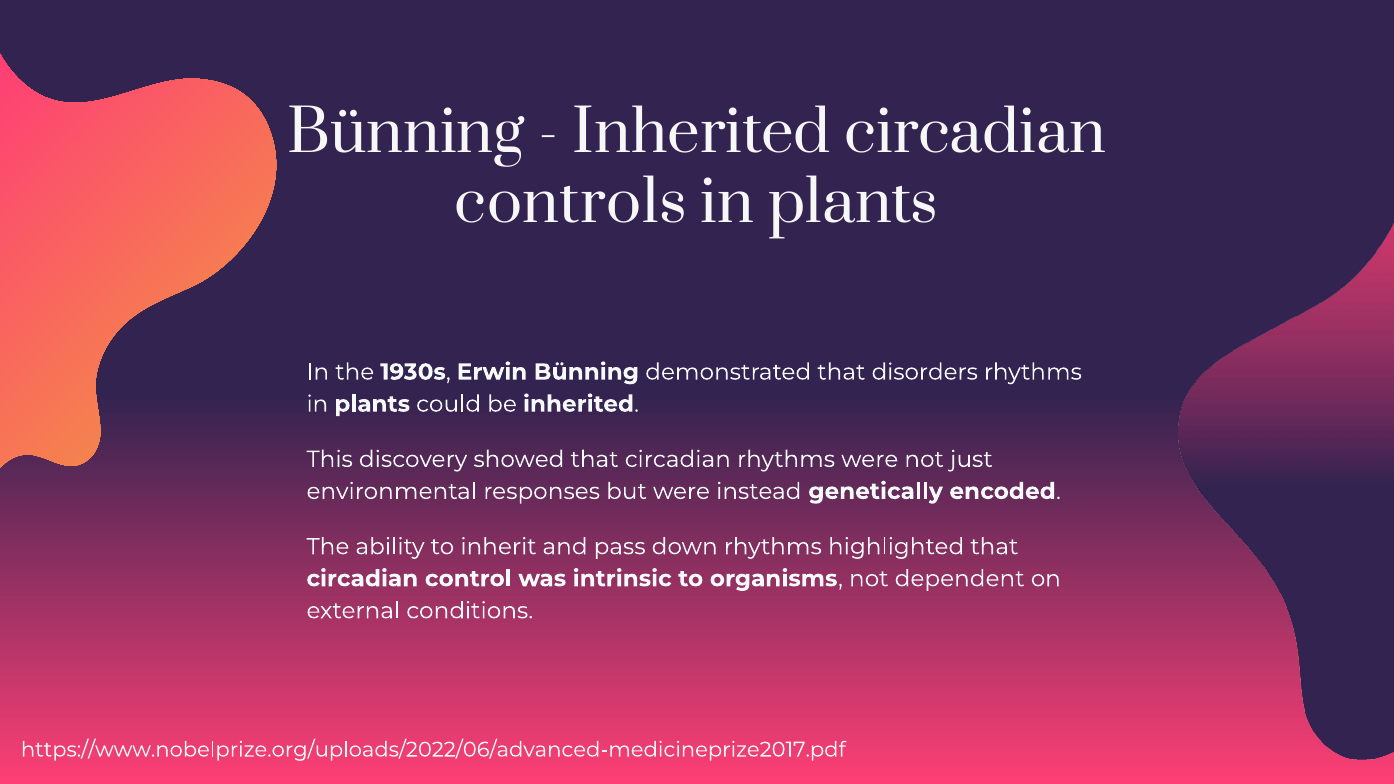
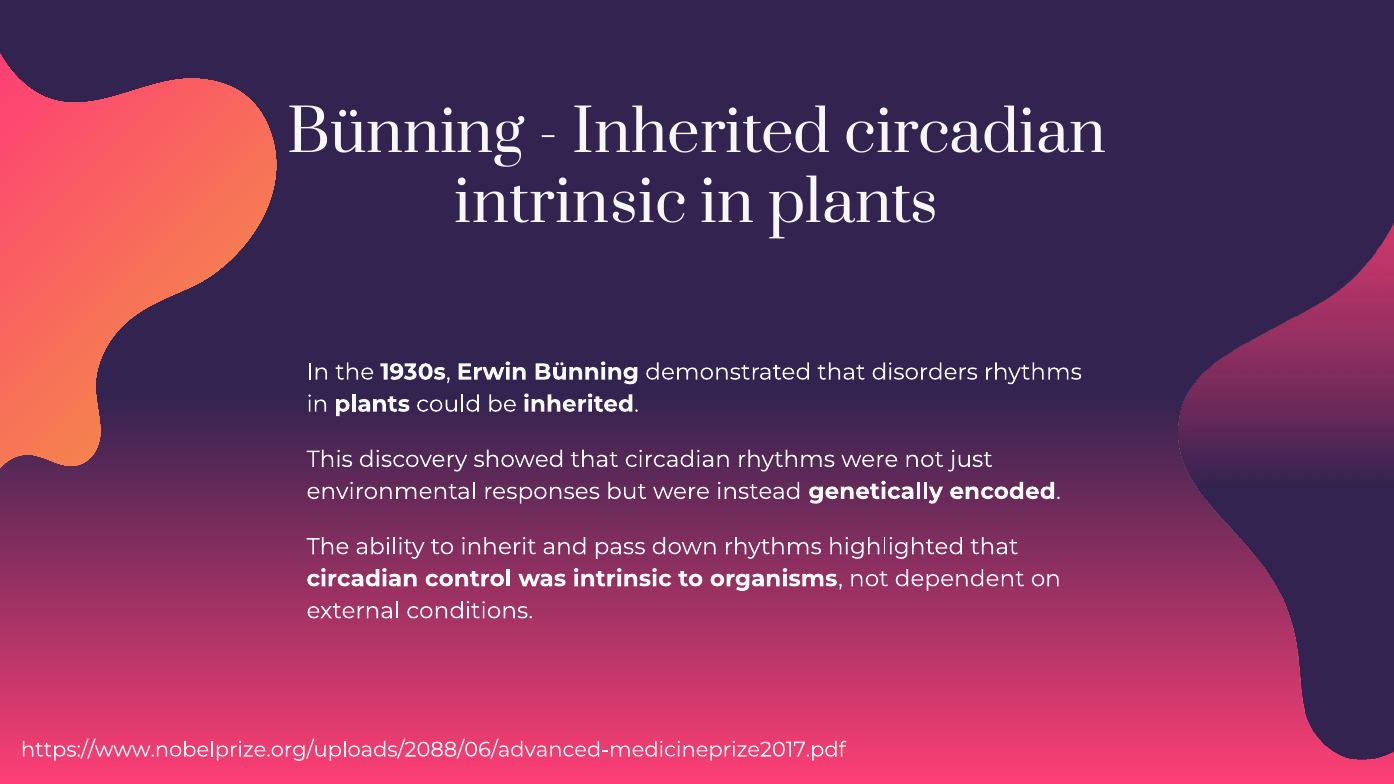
controls at (571, 203): controls -> intrinsic
https://www.nobelprize.org/uploads/2022/06/advanced-medicineprize2017.pdf: https://www.nobelprize.org/uploads/2022/06/advanced-medicineprize2017.pdf -> https://www.nobelprize.org/uploads/2088/06/advanced-medicineprize2017.pdf
